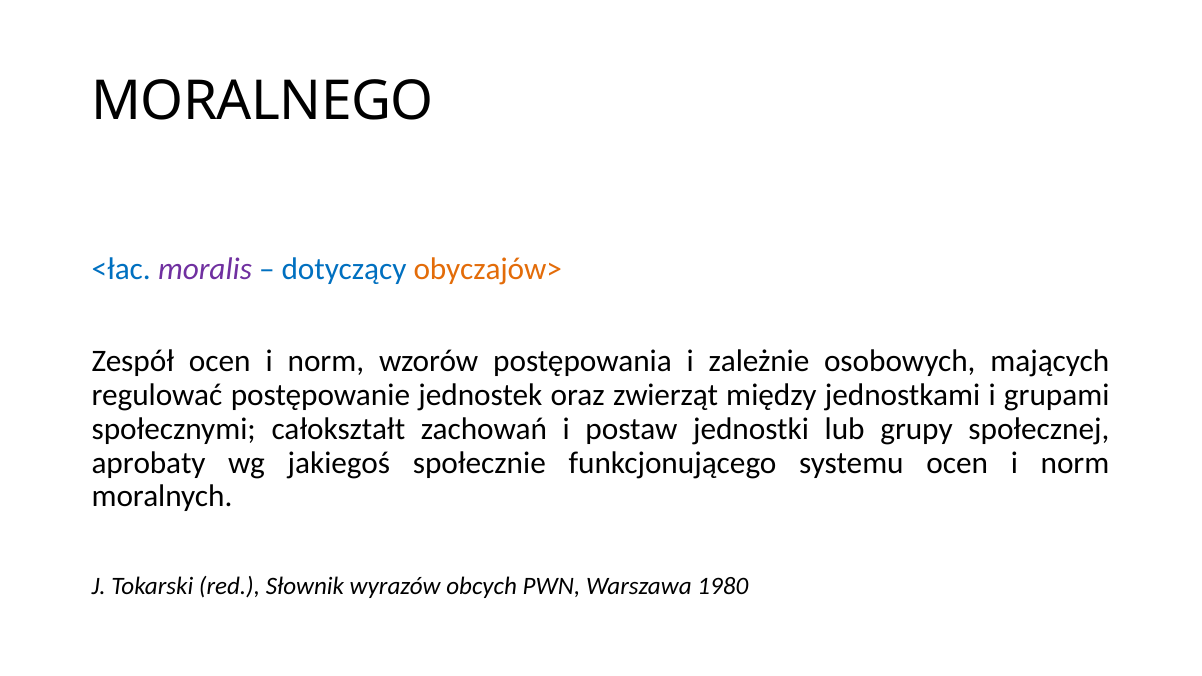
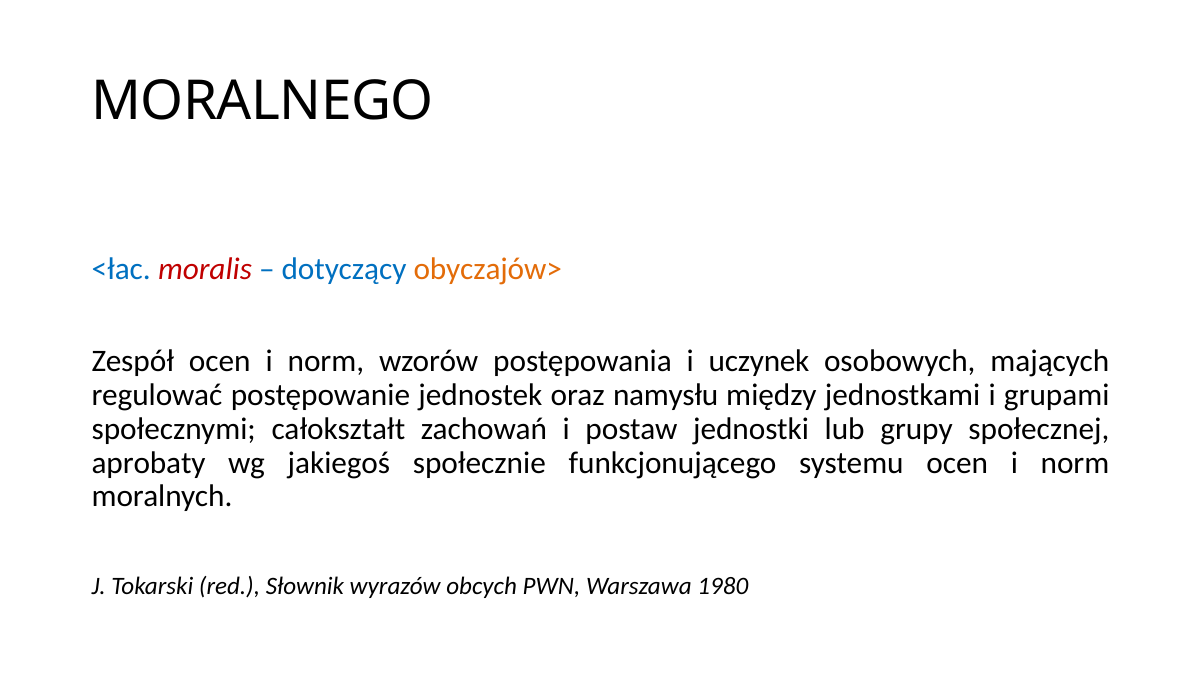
moralis colour: purple -> red
zależnie: zależnie -> uczynek
zwierząt: zwierząt -> namysłu
